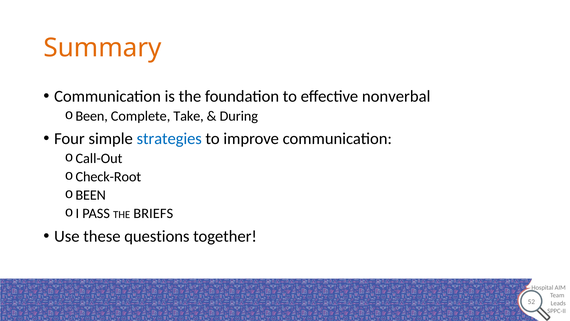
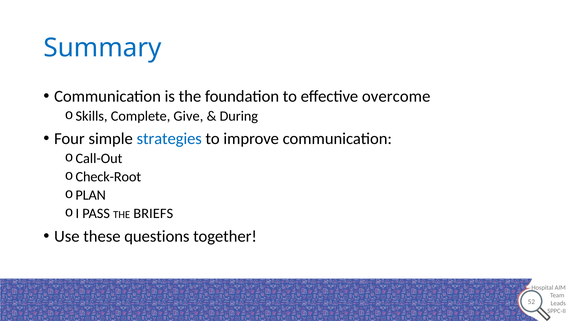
Summary colour: orange -> blue
nonverbal: nonverbal -> overcome
Been at (92, 116): Been -> Skills
Take: Take -> Give
BEEN at (91, 195): BEEN -> PLAN
